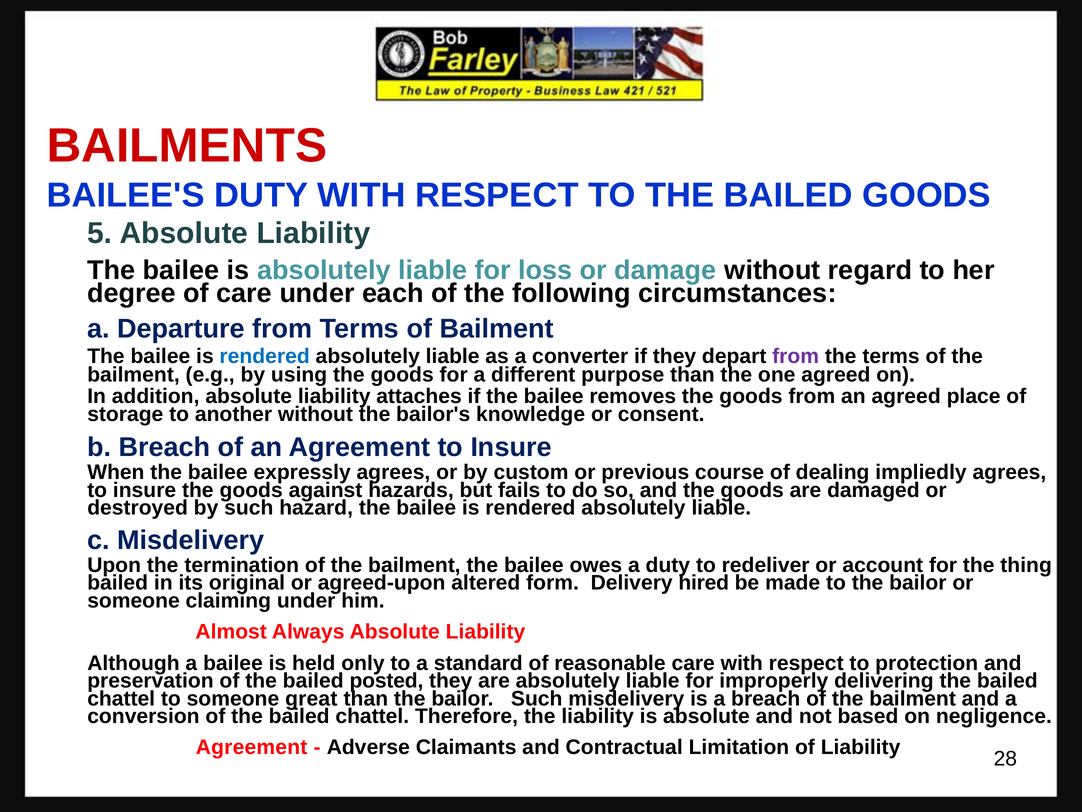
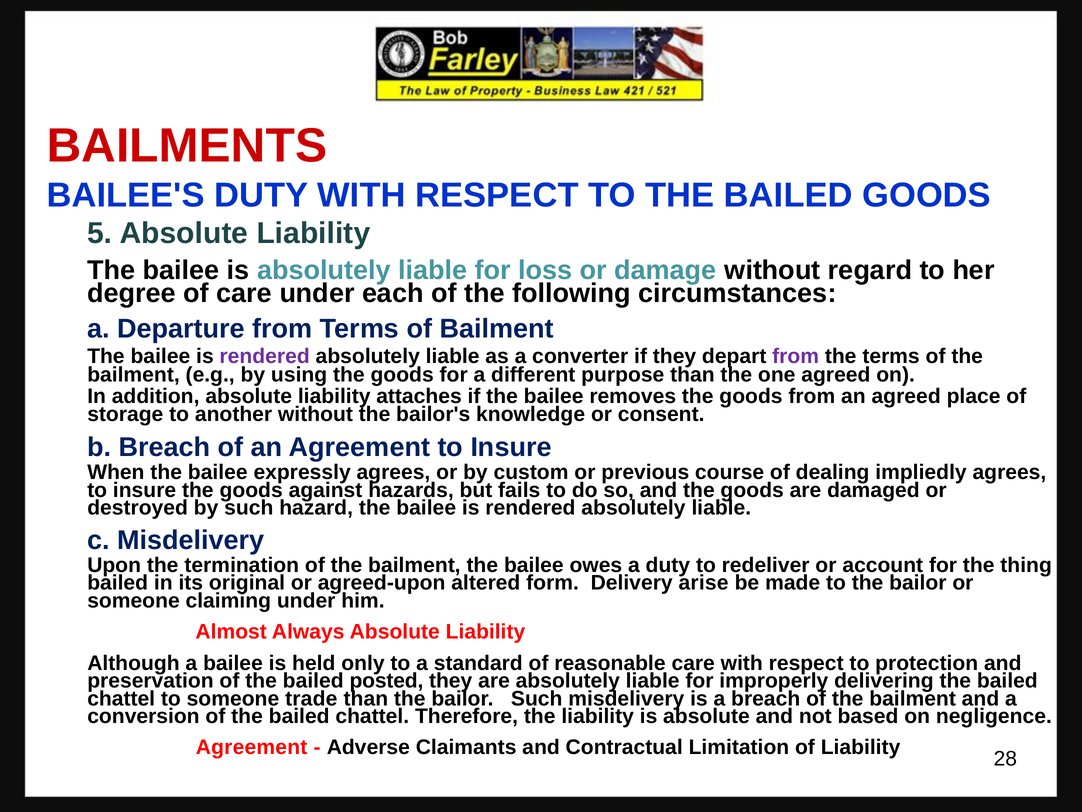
rendered at (265, 356) colour: blue -> purple
hired: hired -> arise
great: great -> trade
